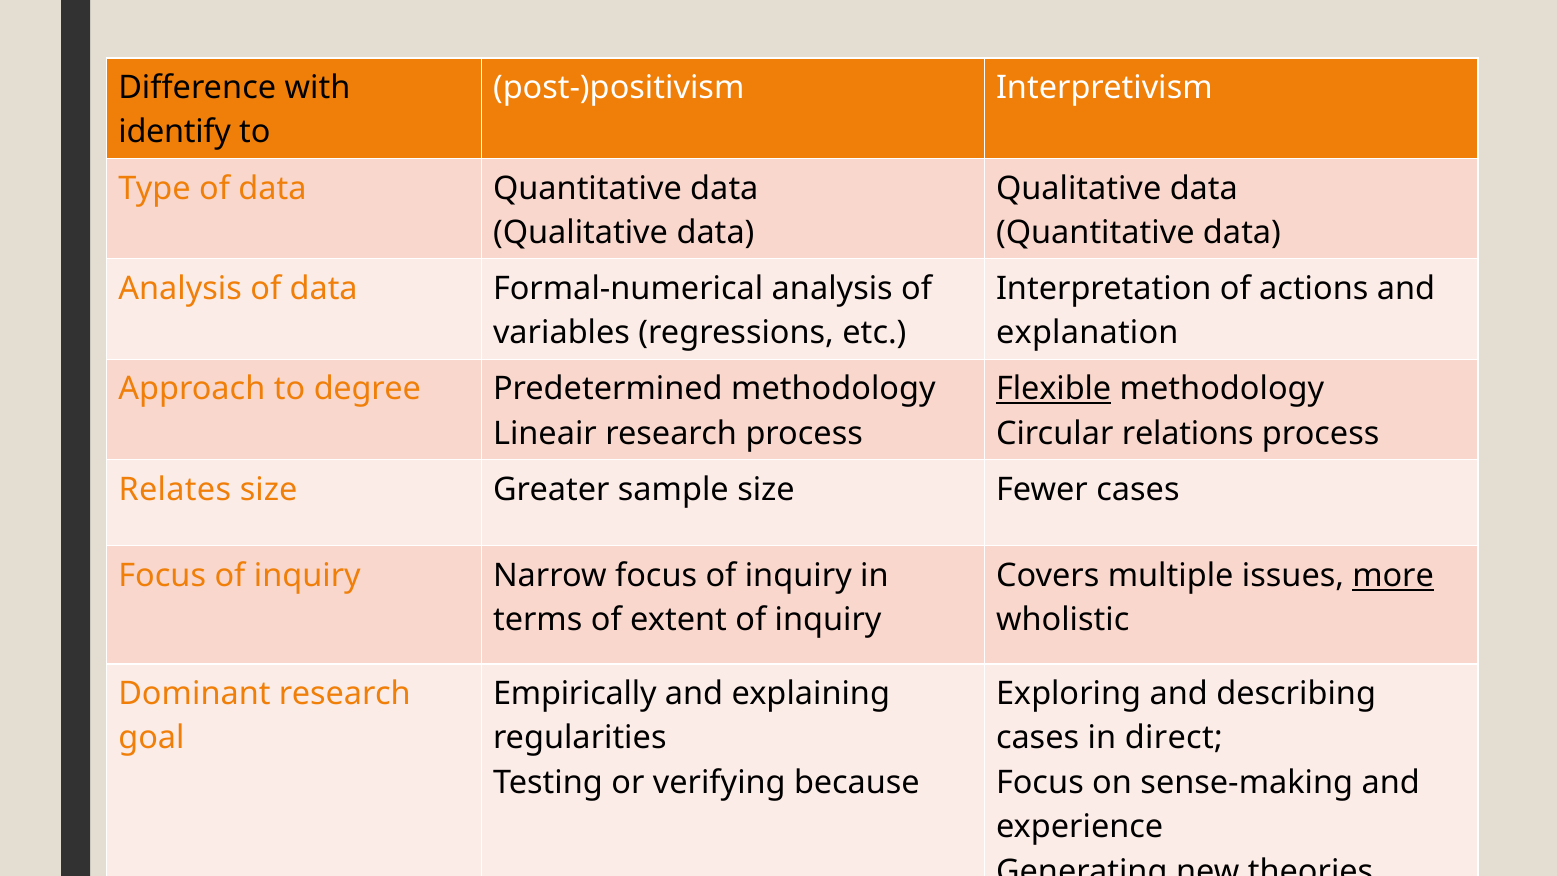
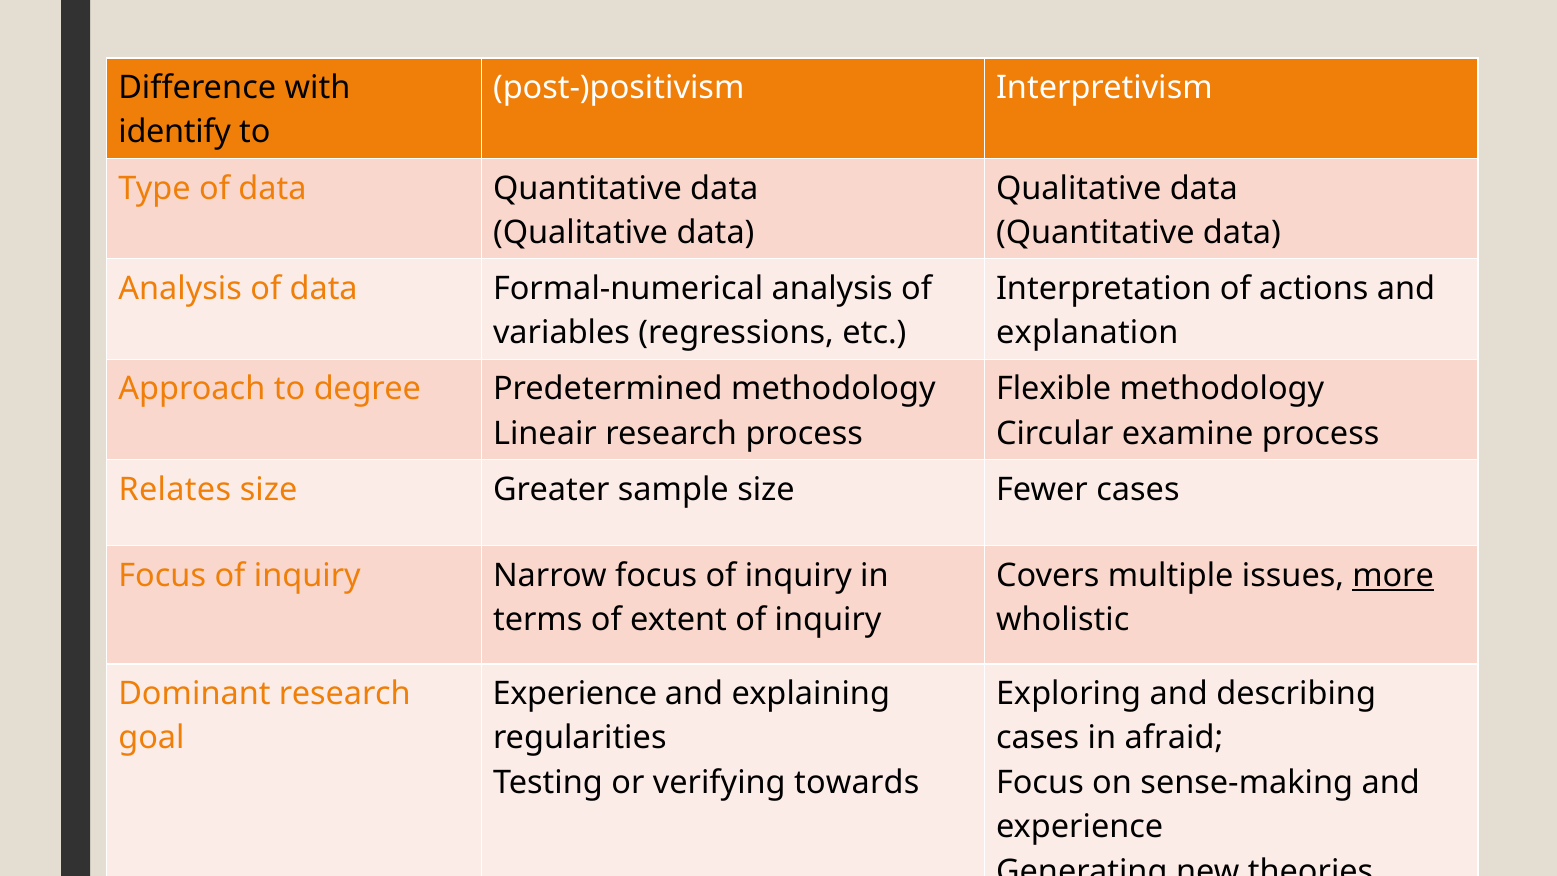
Flexible underline: present -> none
relations: relations -> examine
Empirically at (575, 694): Empirically -> Experience
direct: direct -> afraid
because: because -> towards
